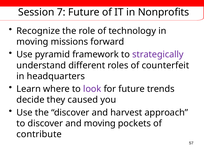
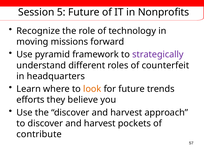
7: 7 -> 5
look colour: purple -> orange
decide: decide -> efforts
caused: caused -> believe
to discover and moving: moving -> harvest
